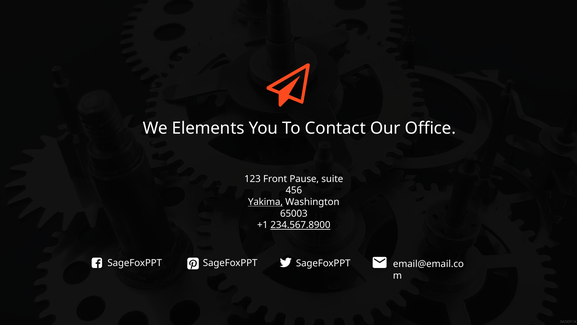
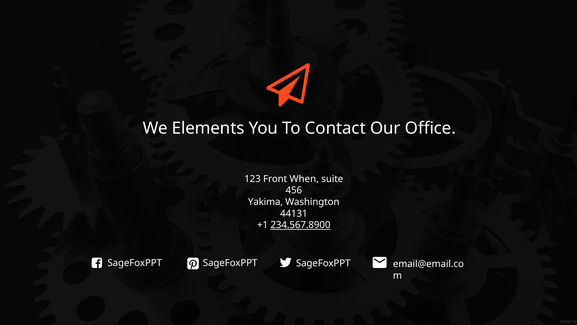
Pause: Pause -> When
Yakima underline: present -> none
65003: 65003 -> 44131
